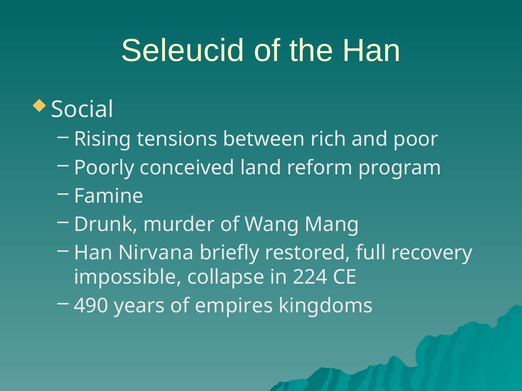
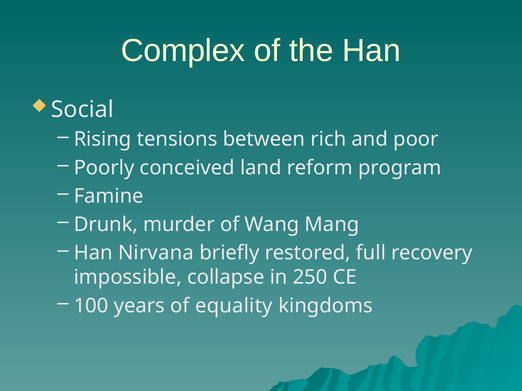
Seleucid: Seleucid -> Complex
224: 224 -> 250
490: 490 -> 100
empires: empires -> equality
